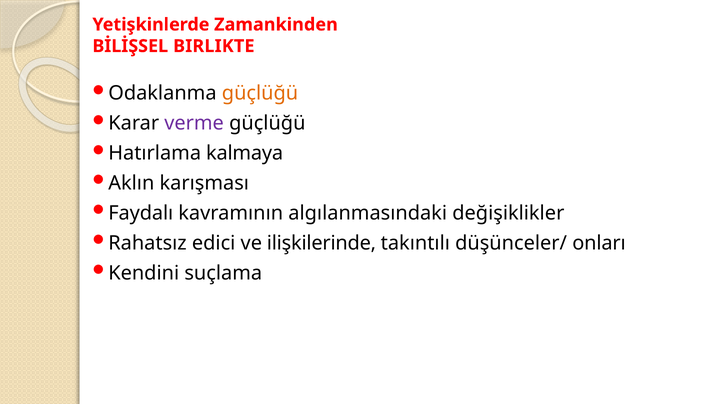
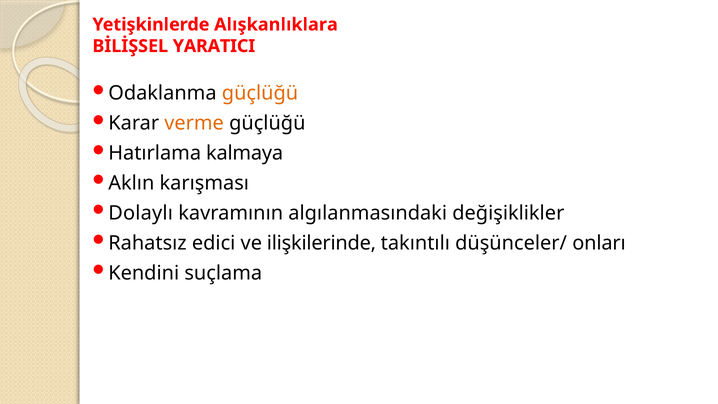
Zamankinden: Zamankinden -> Alışkanlıklara
BIRLIKTE: BIRLIKTE -> YARATICI
verme colour: purple -> orange
Faydalı: Faydalı -> Dolaylı
